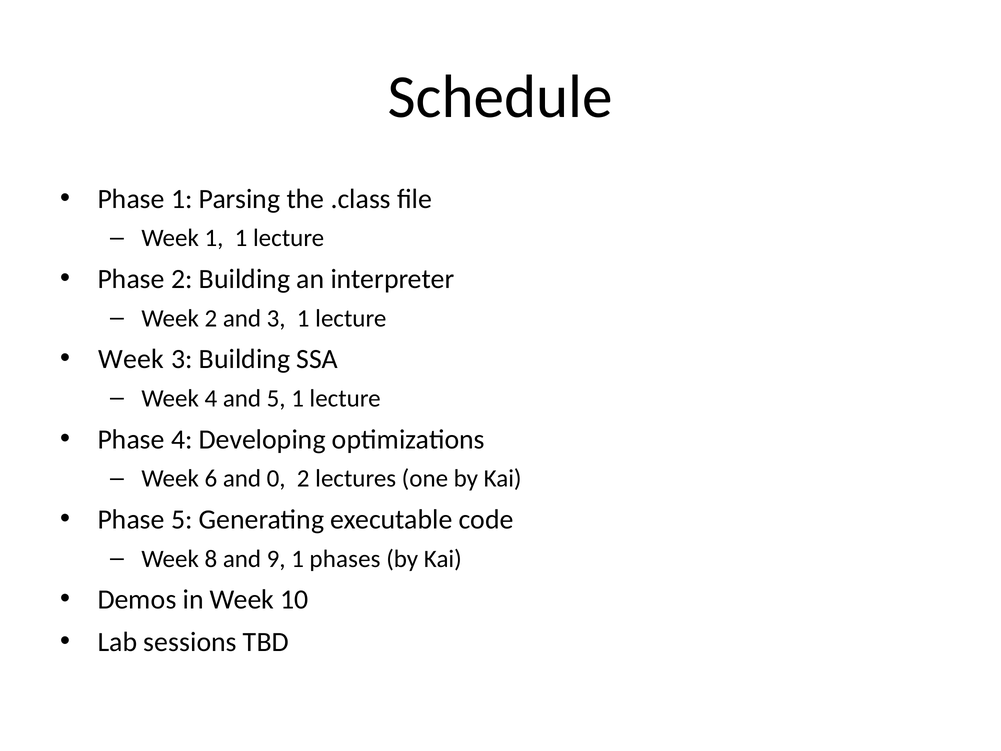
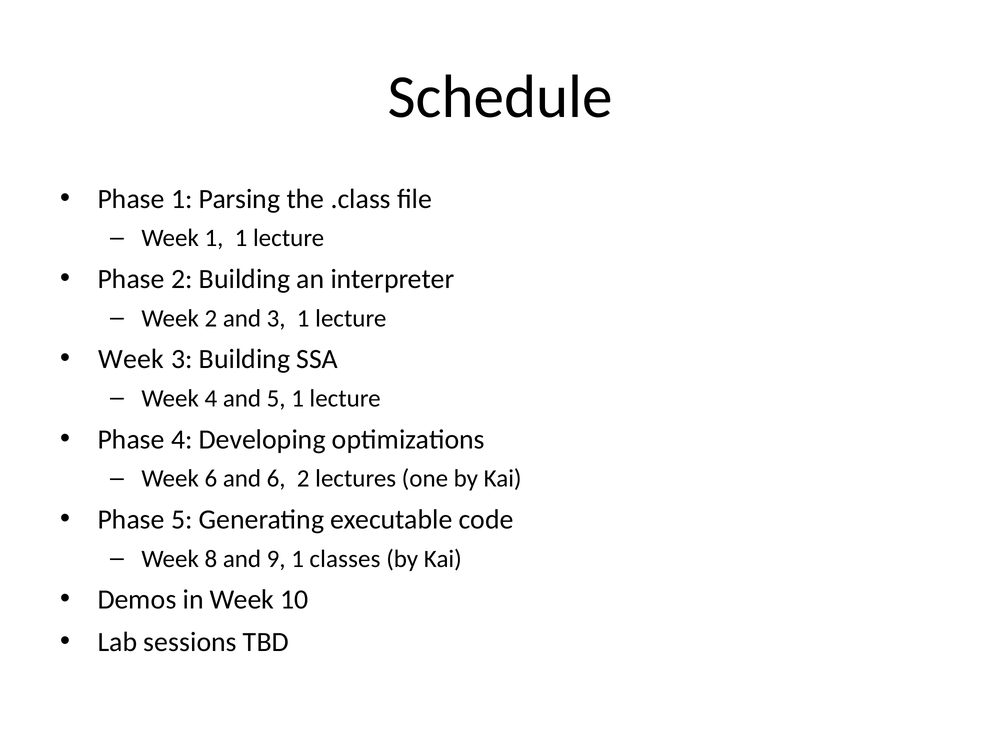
and 0: 0 -> 6
phases: phases -> classes
